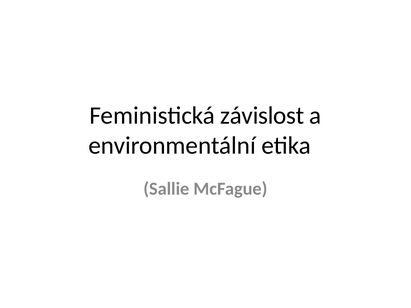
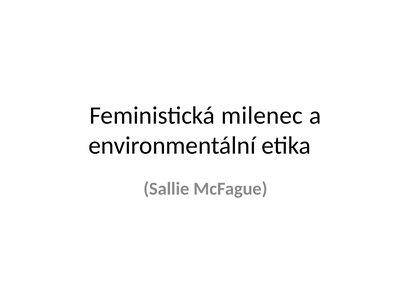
závislost: závislost -> milenec
